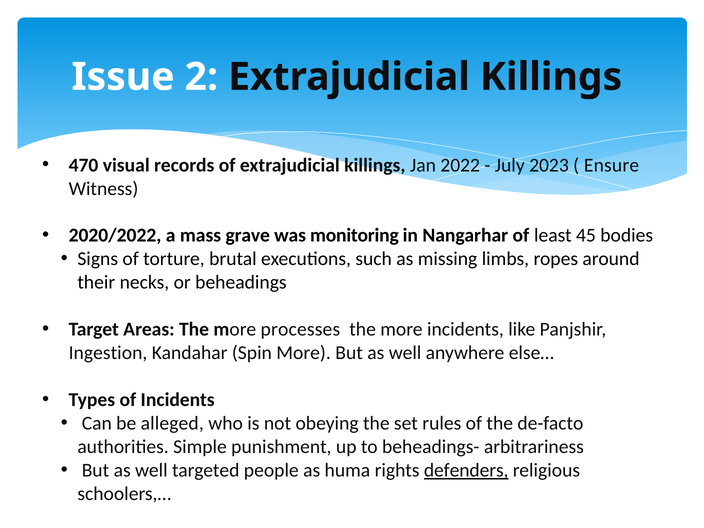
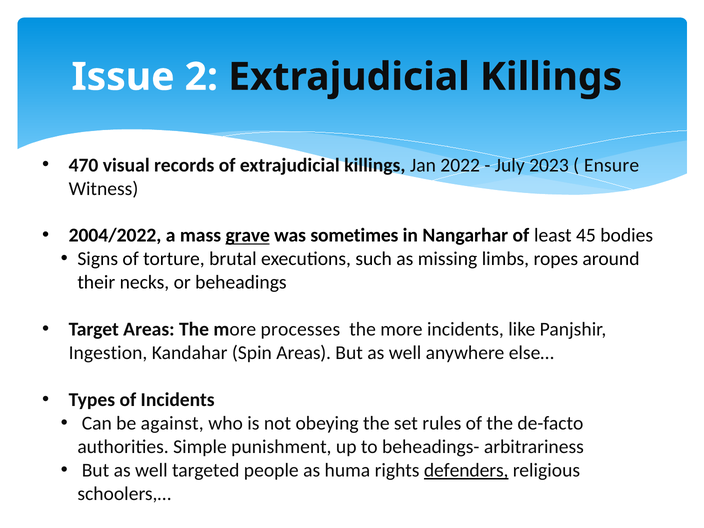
2020/2022: 2020/2022 -> 2004/2022
grave underline: none -> present
monitoring: monitoring -> sometimes
Spin More: More -> Areas
alleged: alleged -> against
